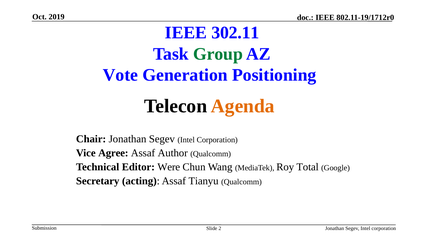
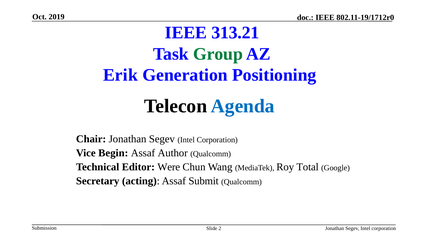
302.11: 302.11 -> 313.21
Vote: Vote -> Erik
Agenda colour: orange -> blue
Agree: Agree -> Begin
Tianyu: Tianyu -> Submit
